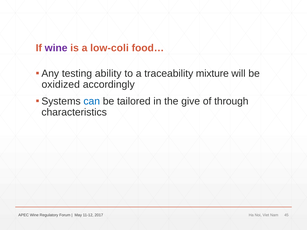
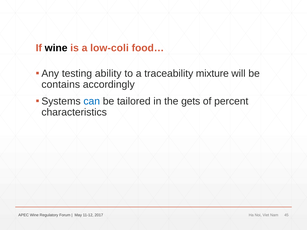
wine at (56, 48) colour: purple -> black
oxidized: oxidized -> contains
give: give -> gets
through: through -> percent
